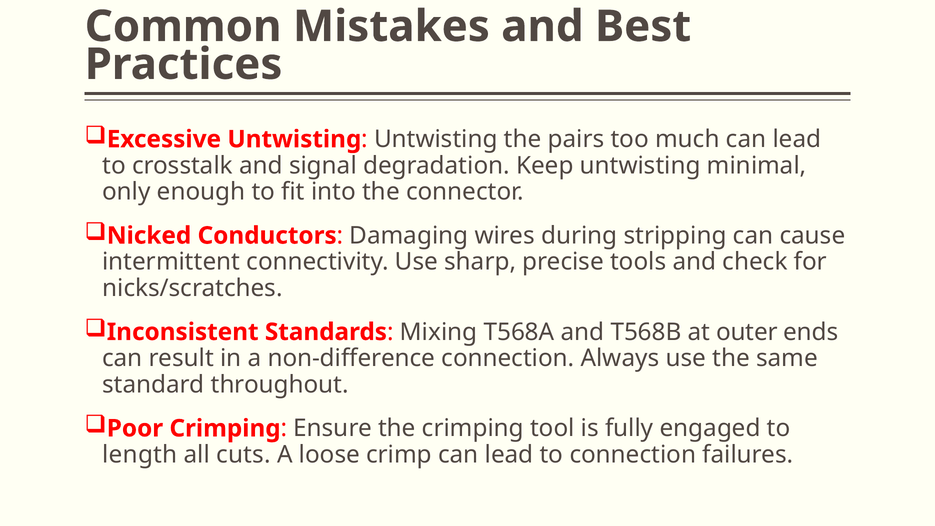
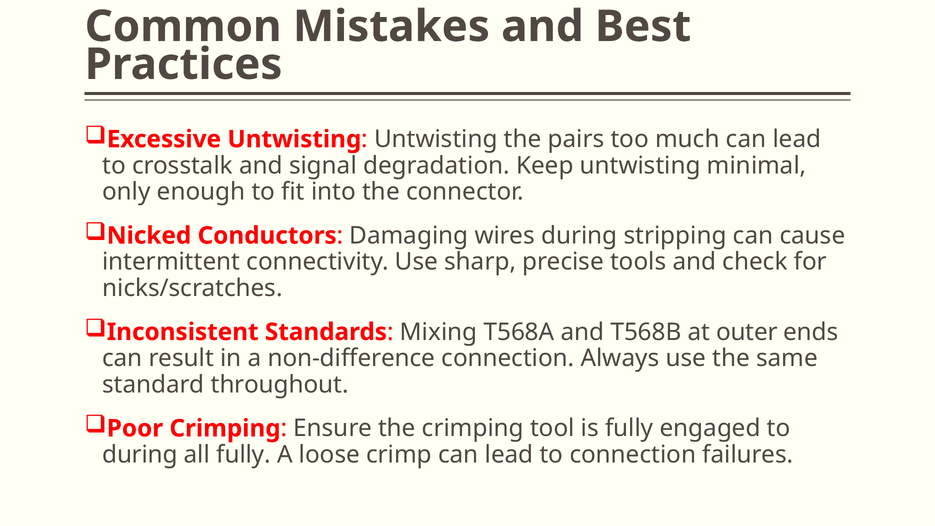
length at (140, 455): length -> during
all cuts: cuts -> fully
